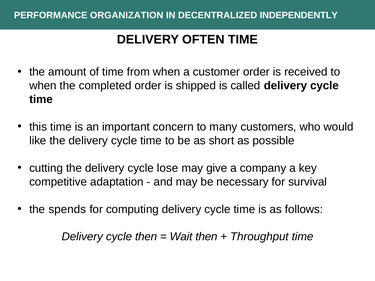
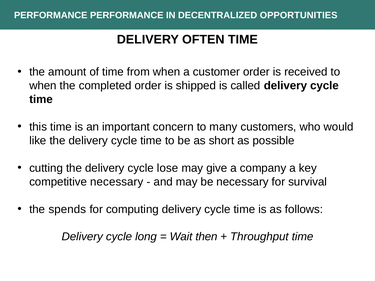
PERFORMANCE ORGANIZATION: ORGANIZATION -> PERFORMANCE
INDEPENDENTLY: INDEPENDENTLY -> OPPORTUNITIES
competitive adaptation: adaptation -> necessary
cycle then: then -> long
